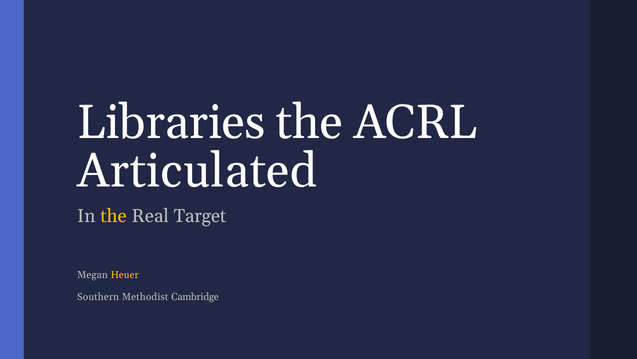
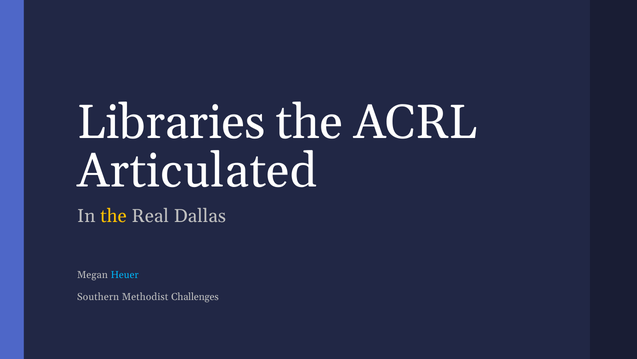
Target: Target -> Dallas
Heuer colour: yellow -> light blue
Cambridge: Cambridge -> Challenges
